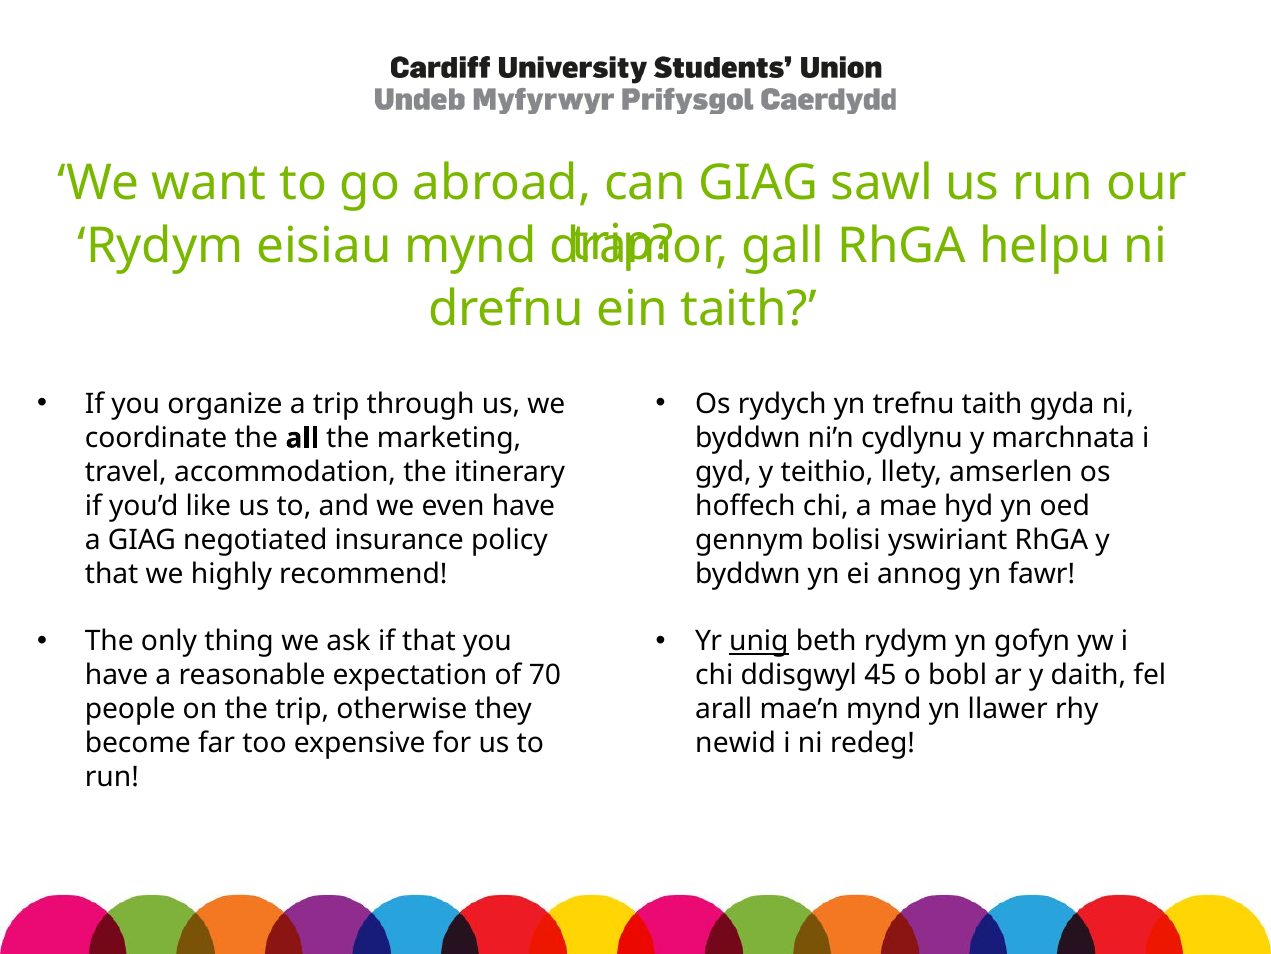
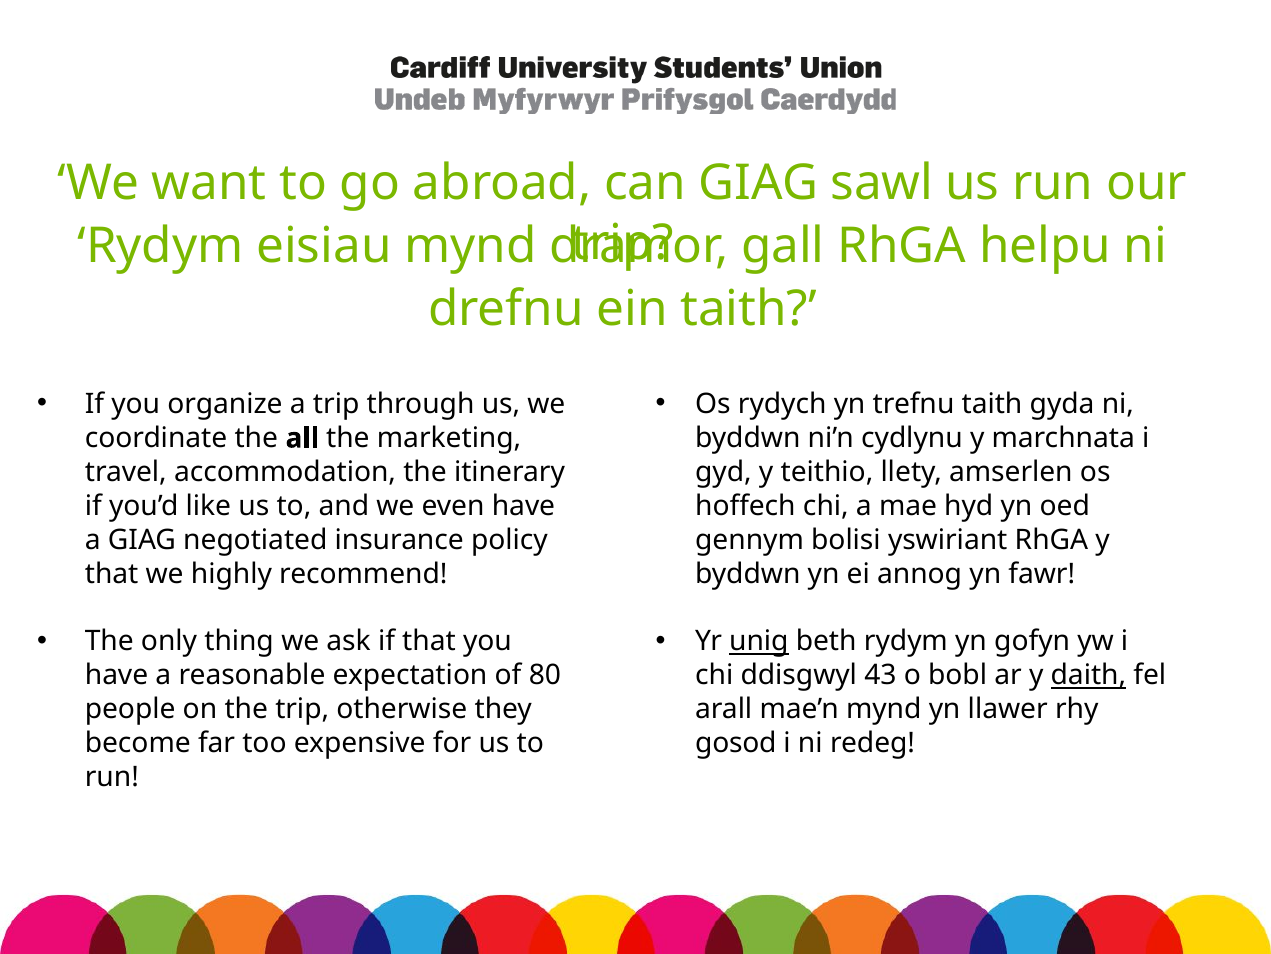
70: 70 -> 80
45: 45 -> 43
daith underline: none -> present
newid: newid -> gosod
